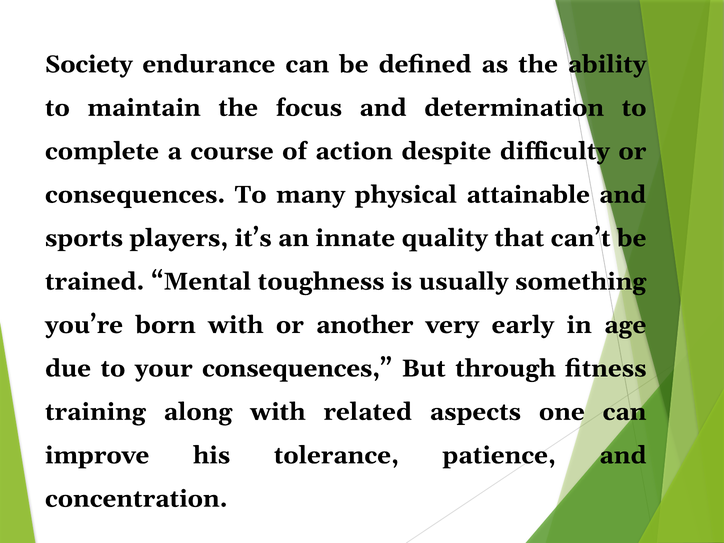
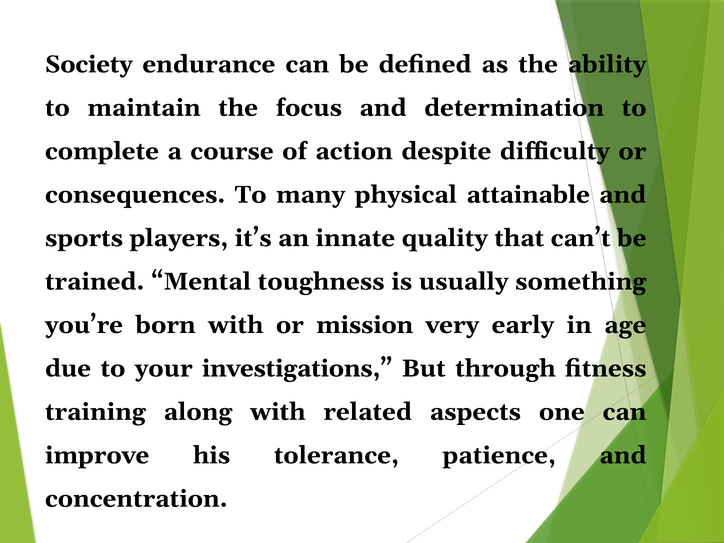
another: another -> mission
your consequences: consequences -> investigations
